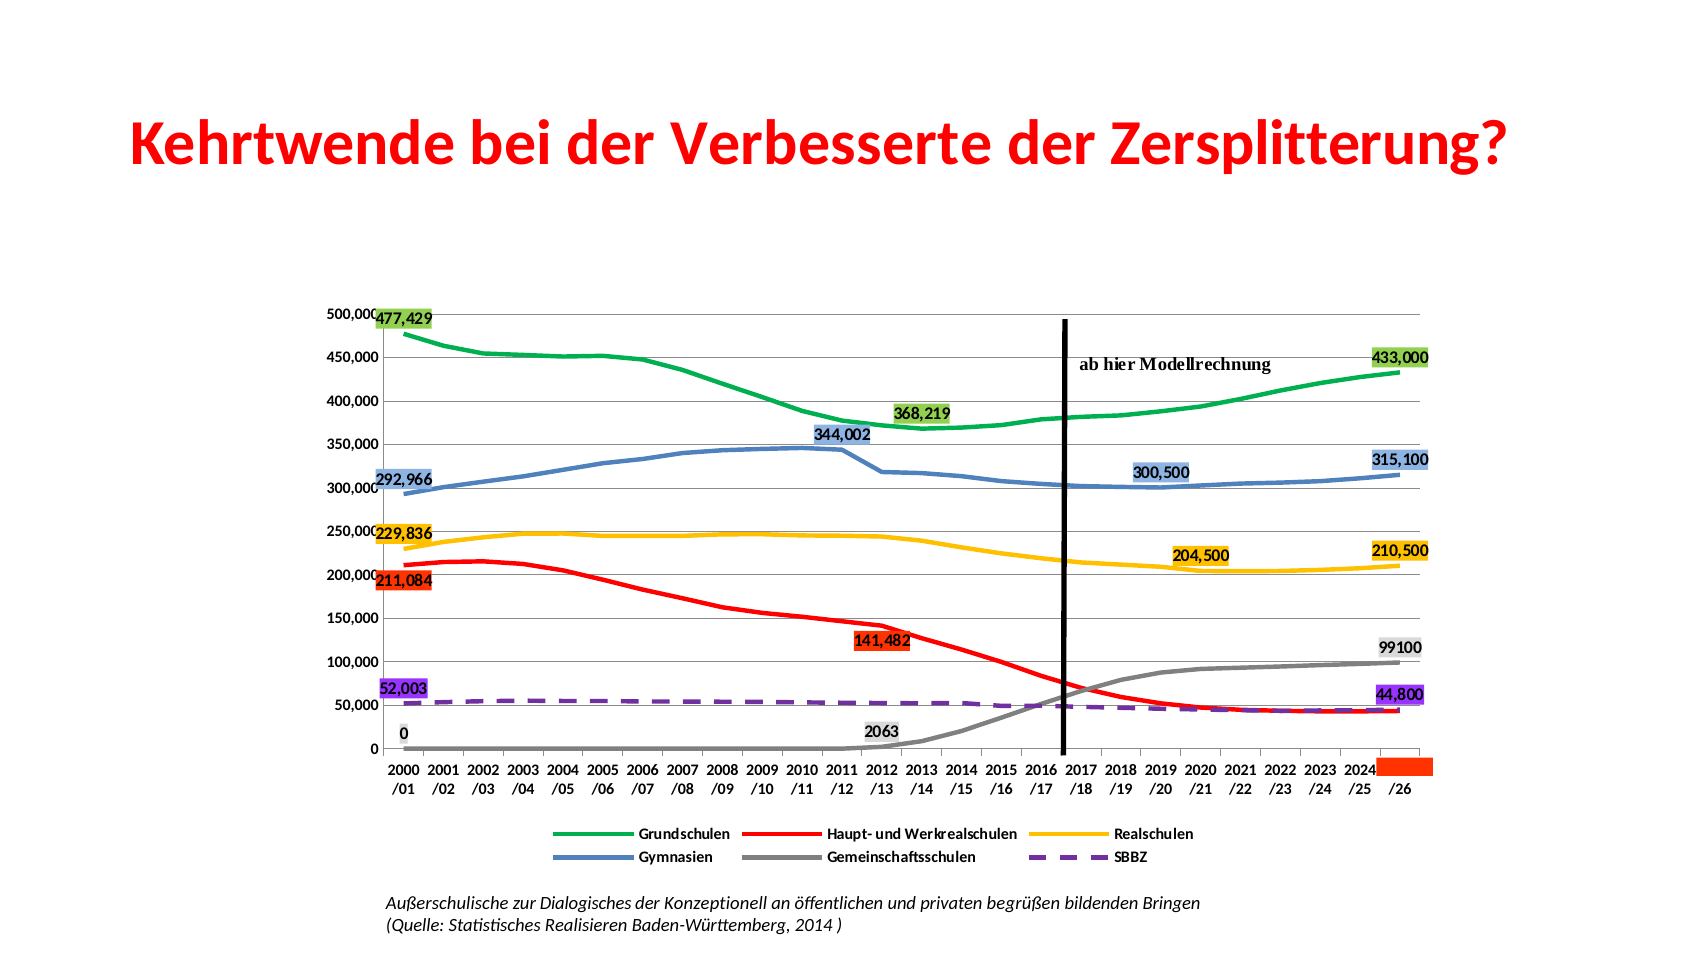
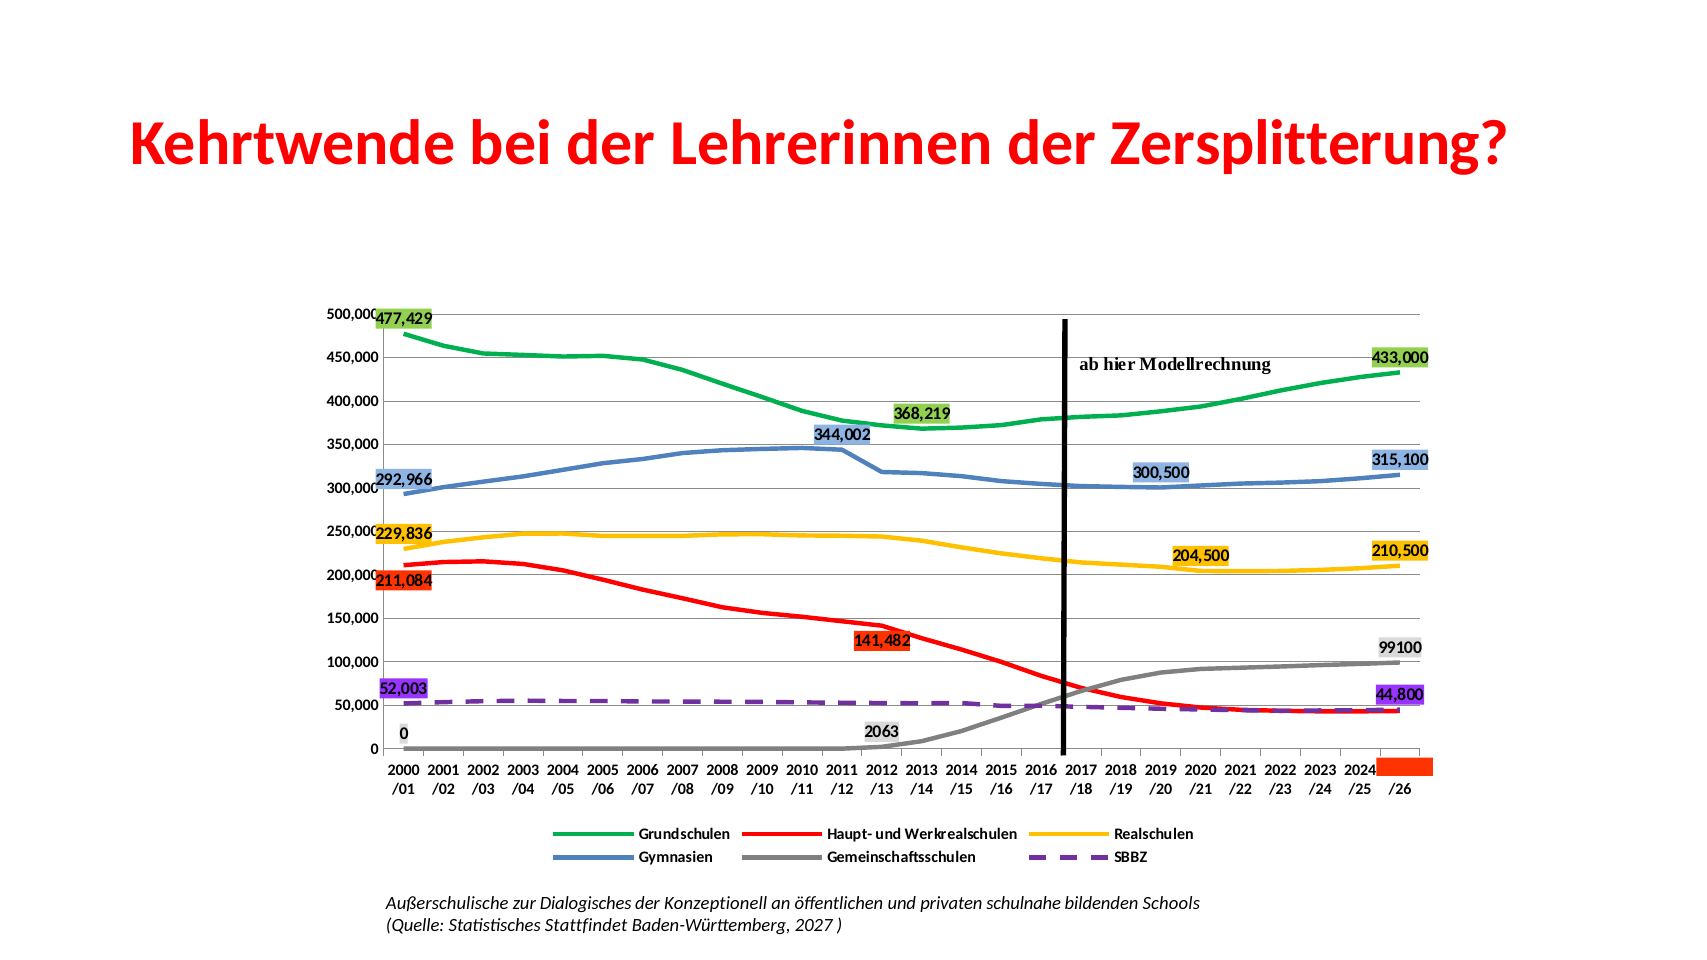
Verbesserte: Verbesserte -> Lehrerinnen
begrüßen: begrüßen -> schulnahe
Bringen: Bringen -> Schools
Realisieren: Realisieren -> Stattfindet
Baden-Württemberg 2014: 2014 -> 2027
